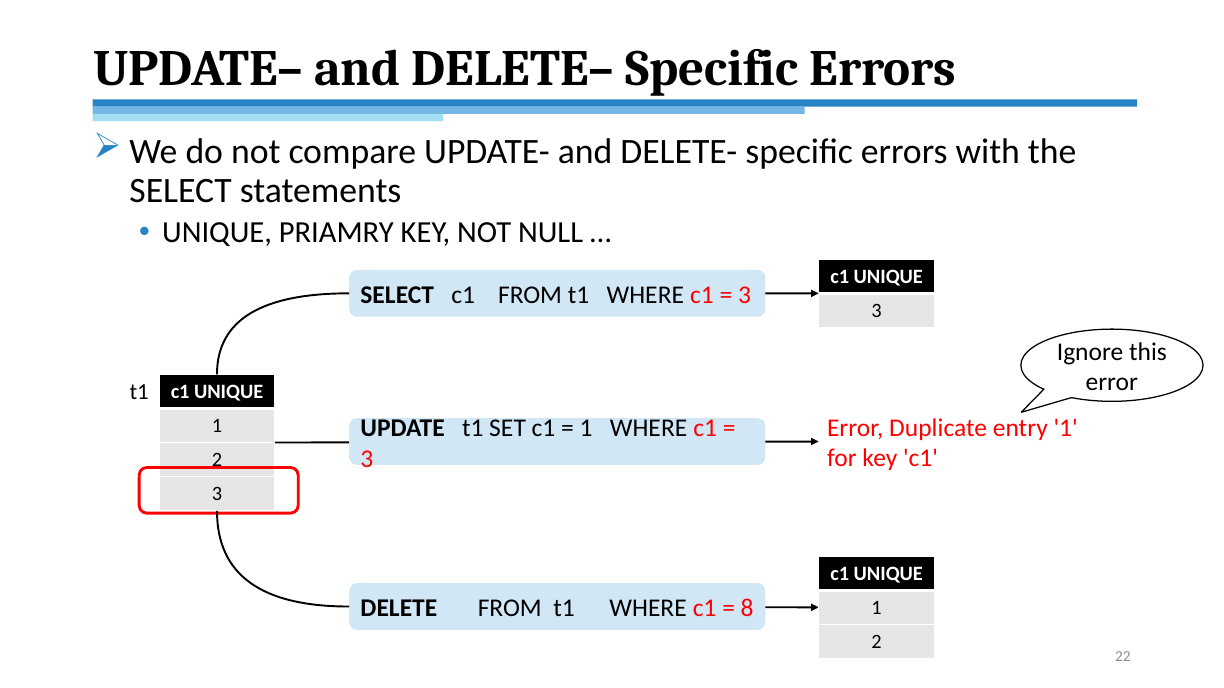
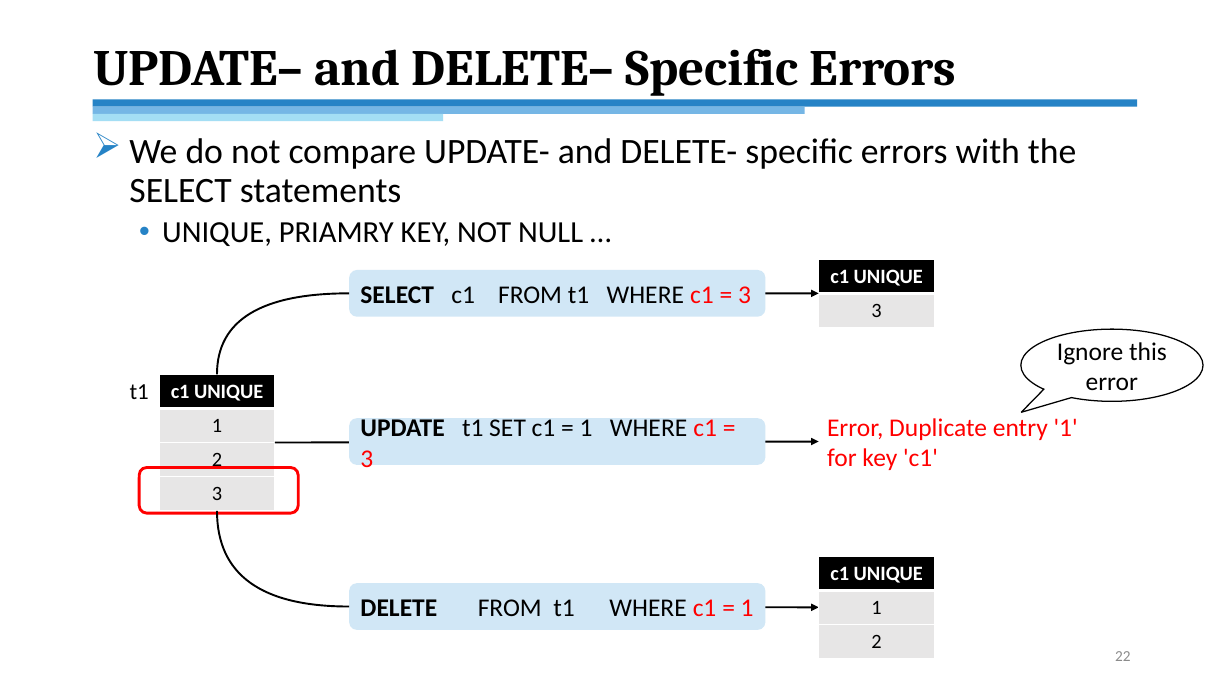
8 at (747, 609): 8 -> 1
